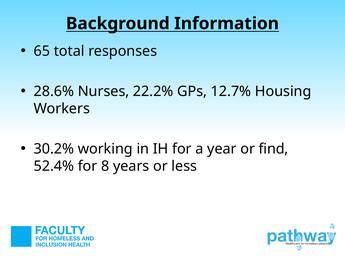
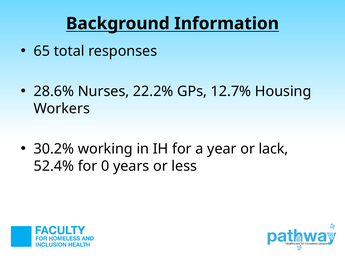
find: find -> lack
8: 8 -> 0
